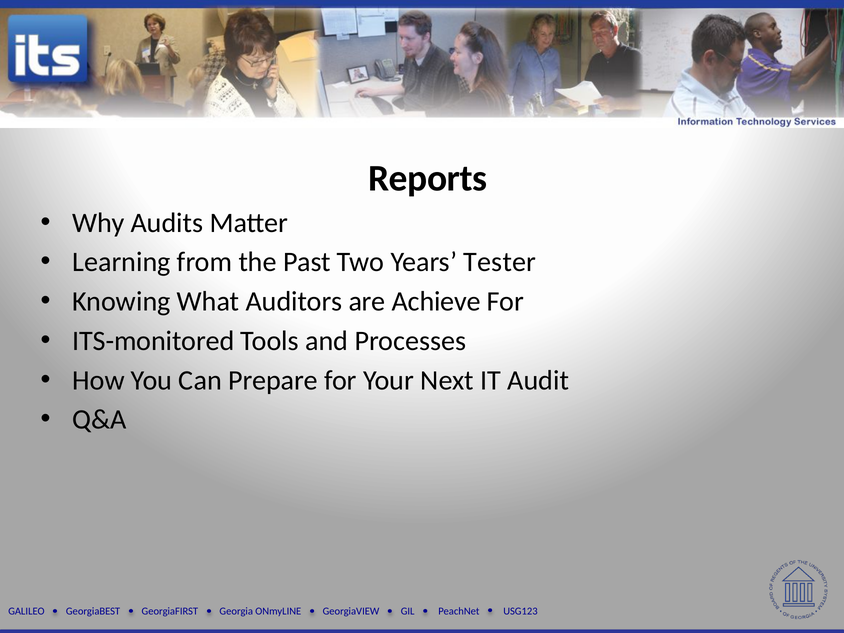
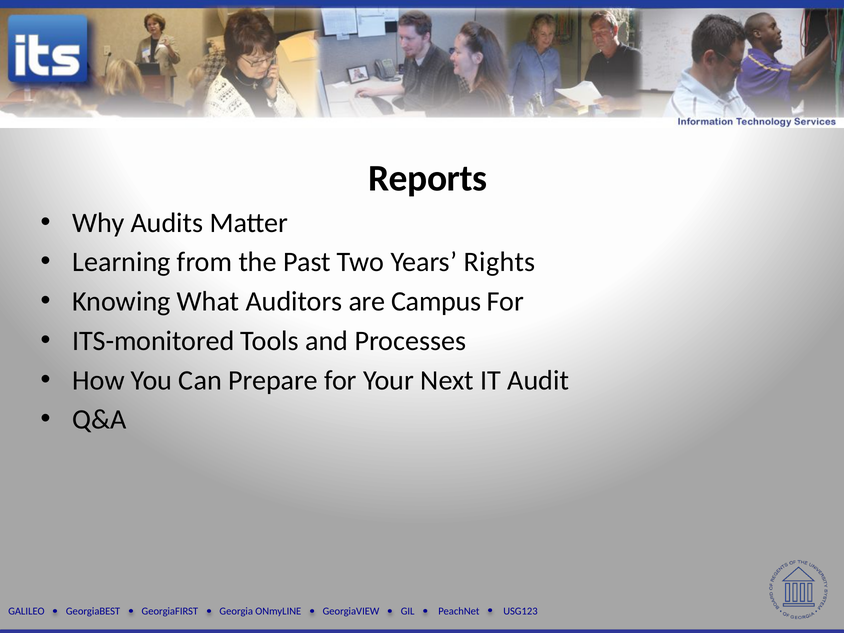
Tester: Tester -> Rights
Achieve: Achieve -> Campus
